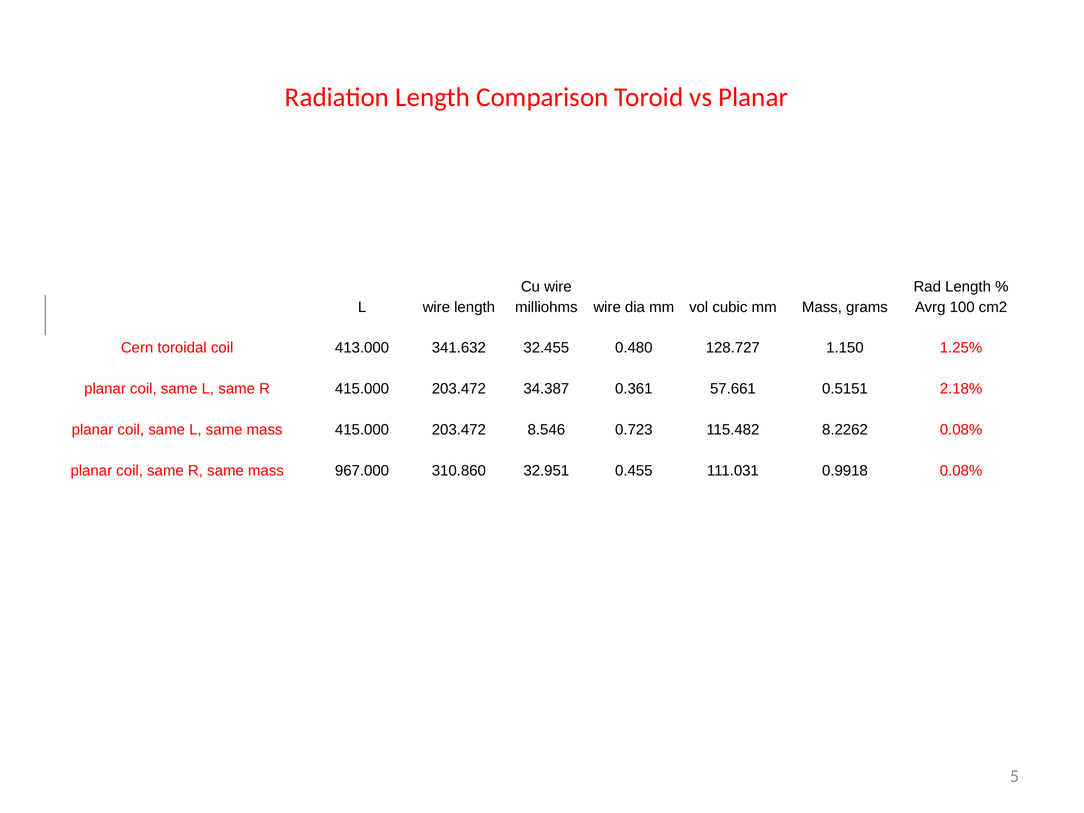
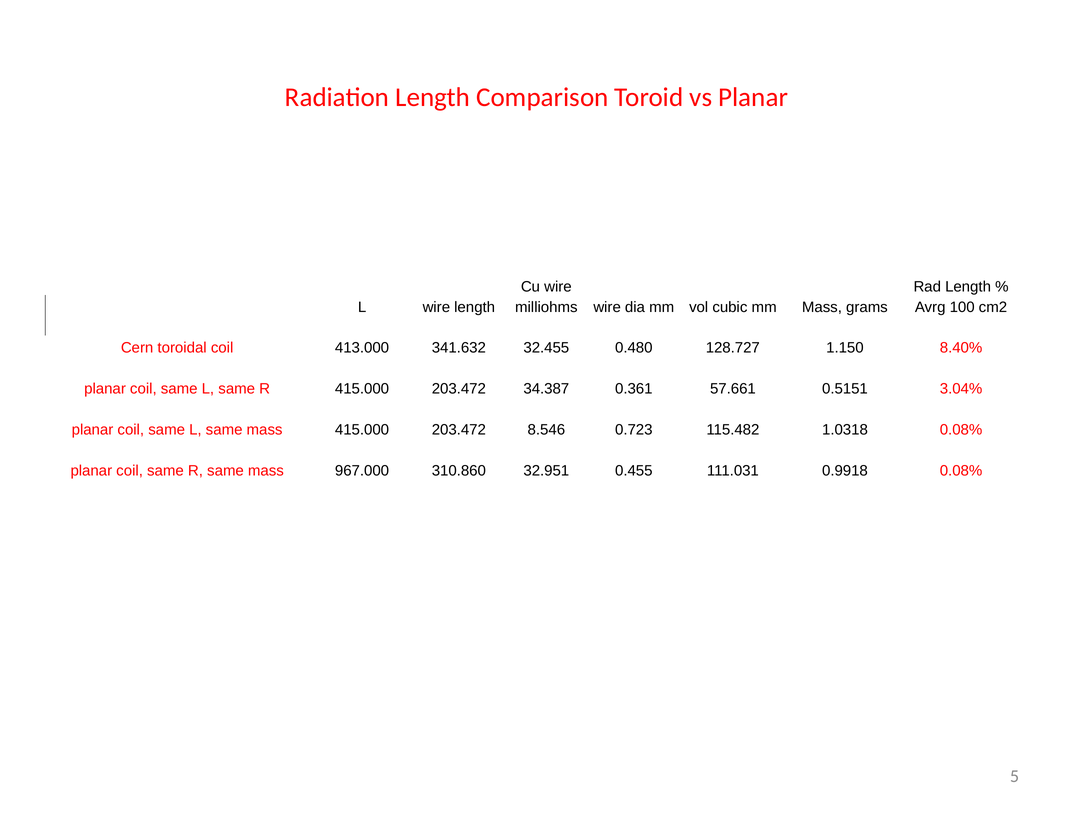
1.25%: 1.25% -> 8.40%
2.18%: 2.18% -> 3.04%
8.2262: 8.2262 -> 1.0318
